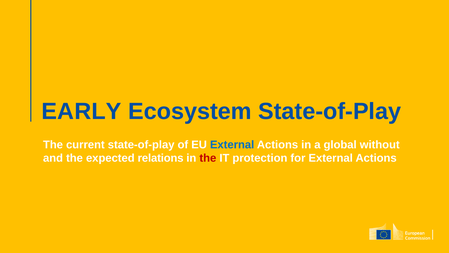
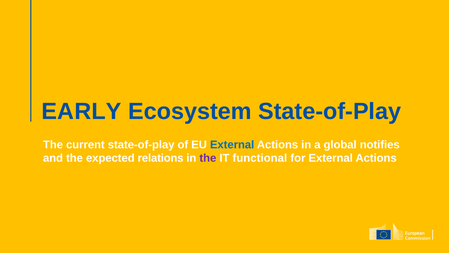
without: without -> notifies
the at (208, 158) colour: red -> purple
protection: protection -> functional
